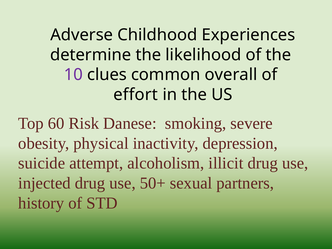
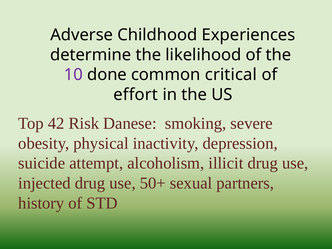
clues: clues -> done
overall: overall -> critical
60: 60 -> 42
